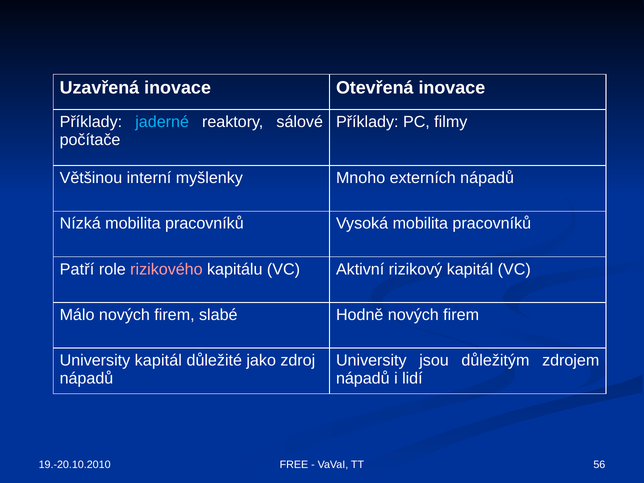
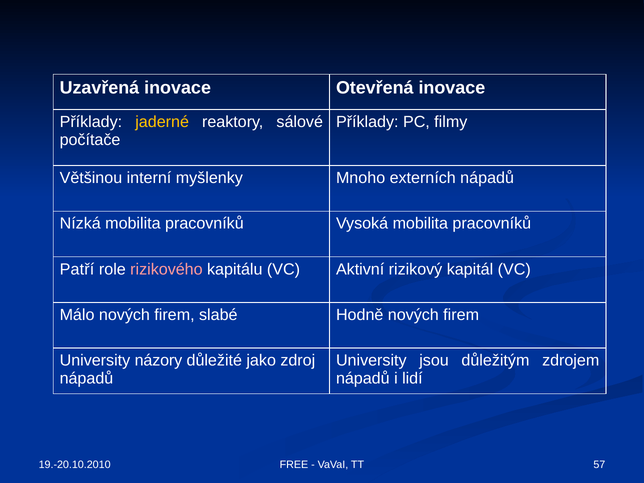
jaderné colour: light blue -> yellow
University kapitál: kapitál -> názory
56: 56 -> 57
